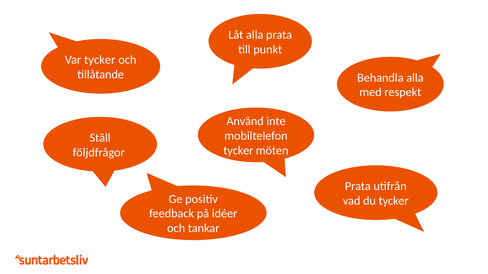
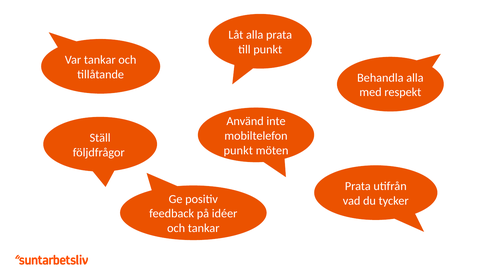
Var tycker: tycker -> tankar
tycker at (238, 151): tycker -> punkt
